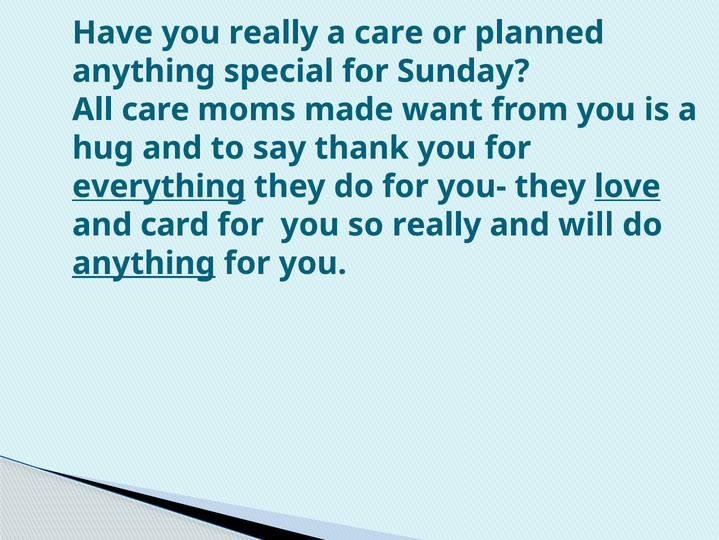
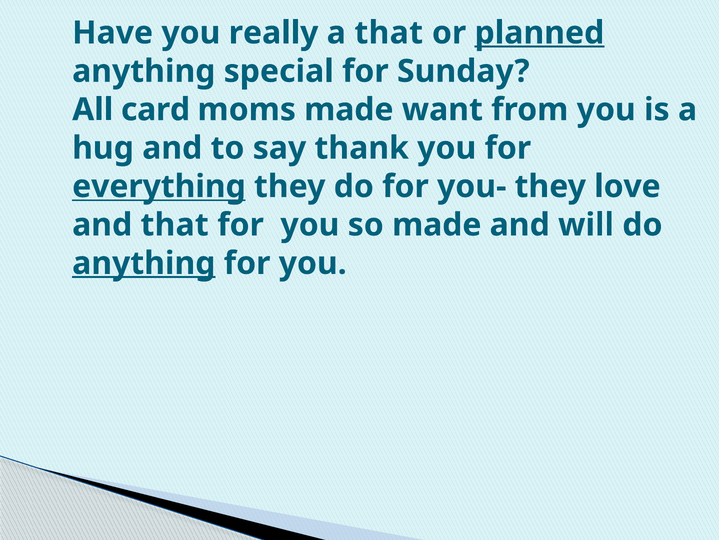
a care: care -> that
planned underline: none -> present
All care: care -> card
love underline: present -> none
and card: card -> that
so really: really -> made
